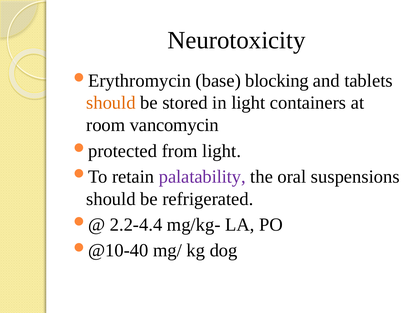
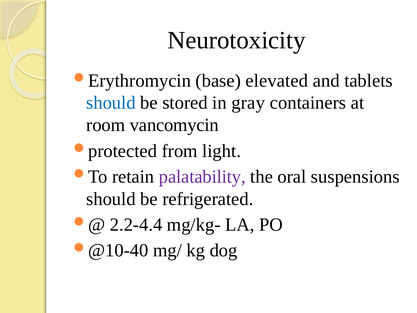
blocking: blocking -> elevated
should at (111, 103) colour: orange -> blue
in light: light -> gray
